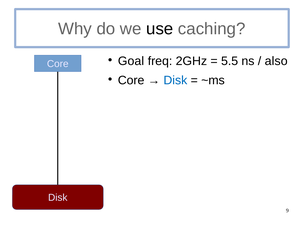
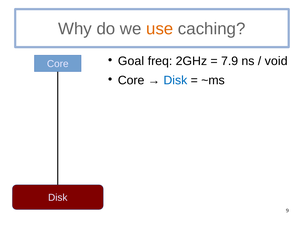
use colour: black -> orange
5.5: 5.5 -> 7.9
also: also -> void
